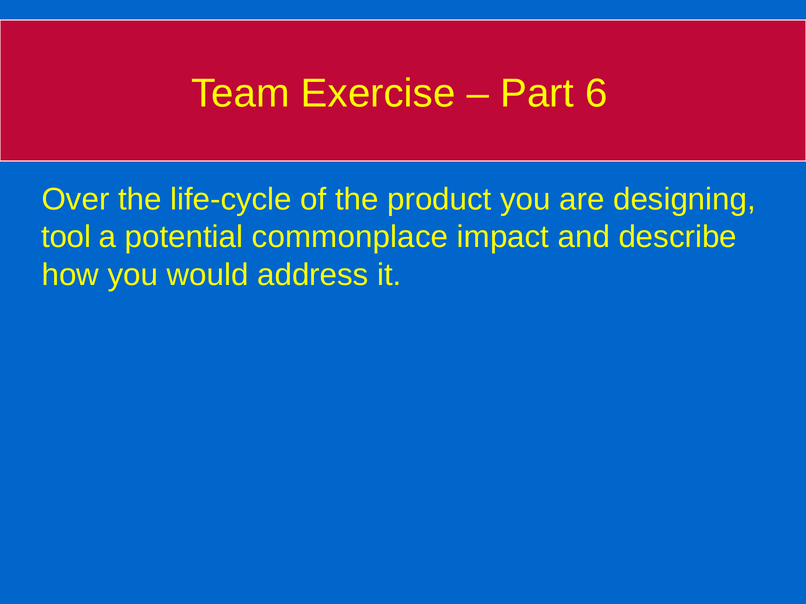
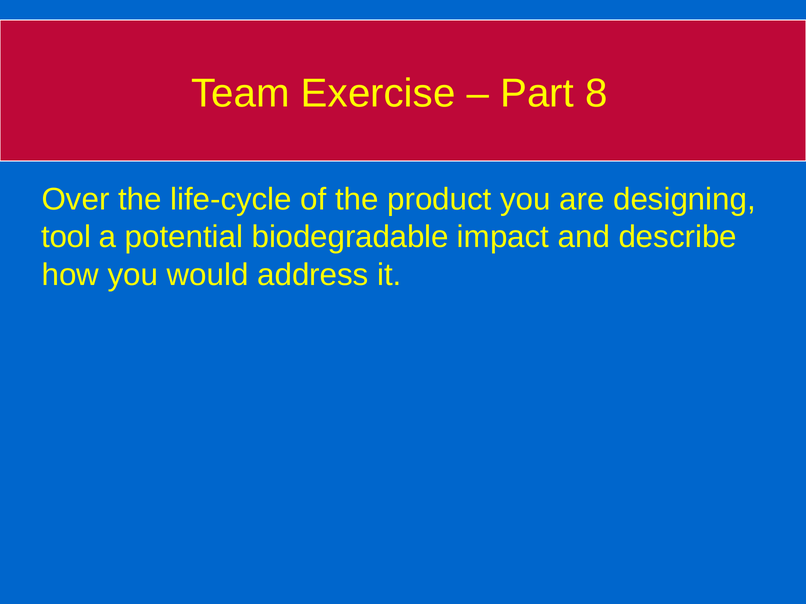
6: 6 -> 8
commonplace: commonplace -> biodegradable
